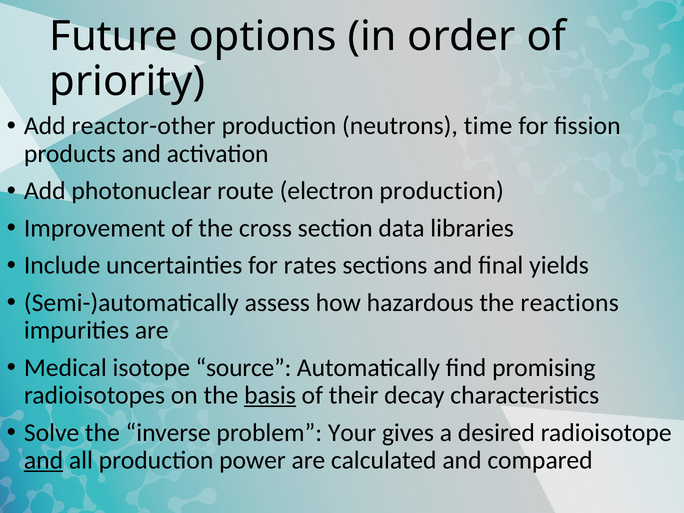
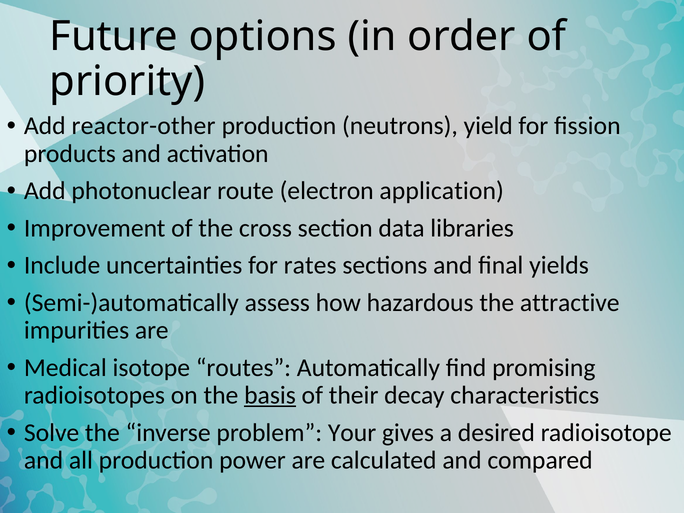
time: time -> yield
electron production: production -> application
reactions: reactions -> attractive
source: source -> routes
and at (44, 460) underline: present -> none
